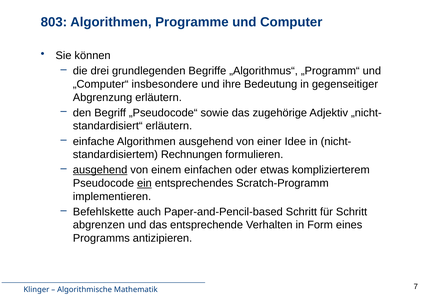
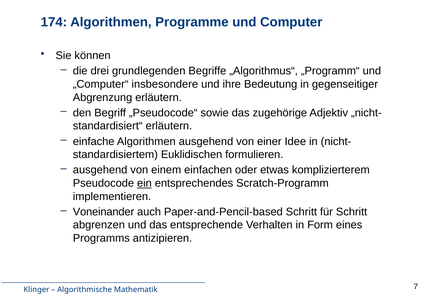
803: 803 -> 174
Rechnungen: Rechnungen -> Euklidischen
ausgehend at (100, 170) underline: present -> none
Befehlskette: Befehlskette -> Voneinander
